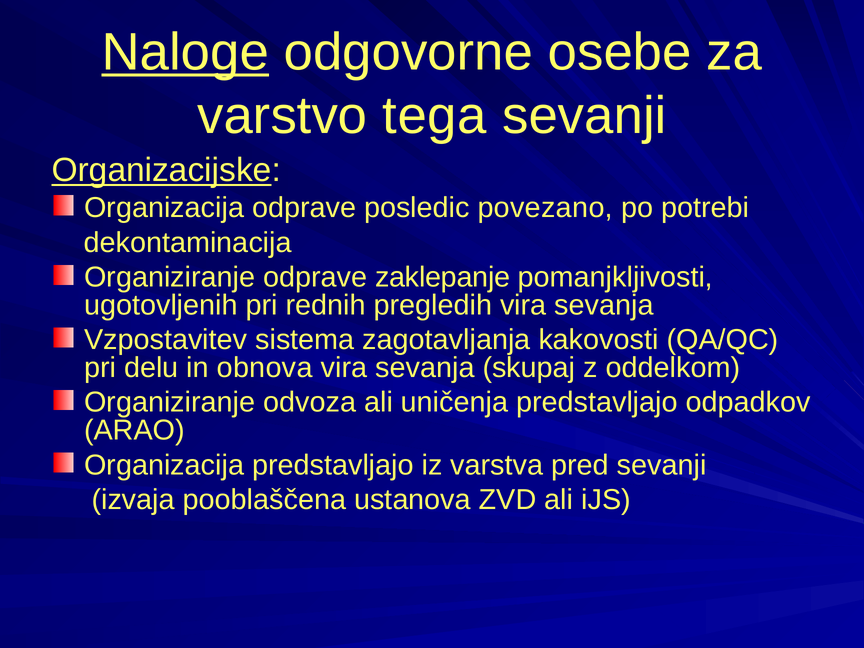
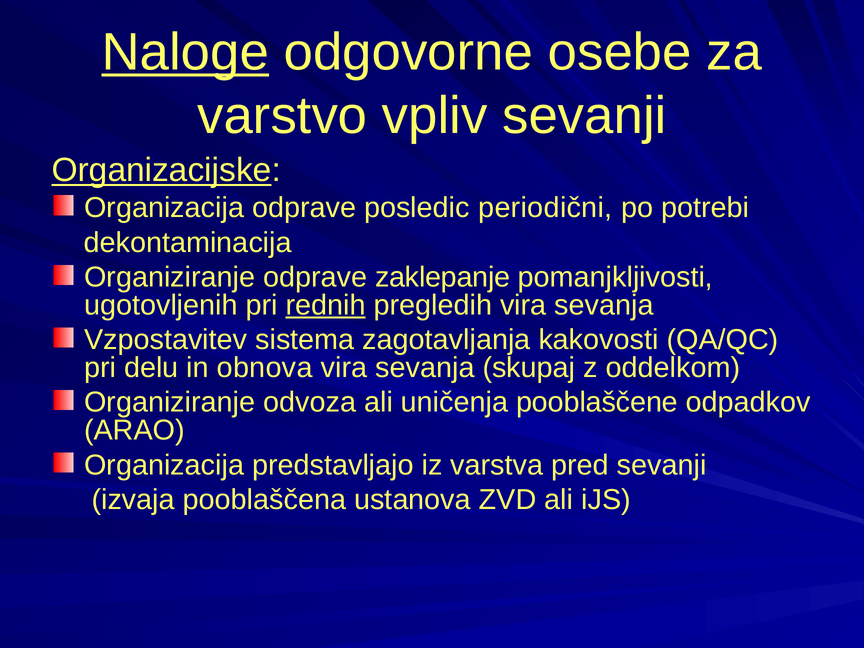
tega: tega -> vpliv
povezano: povezano -> periodični
rednih underline: none -> present
uničenja predstavljajo: predstavljajo -> pooblaščene
